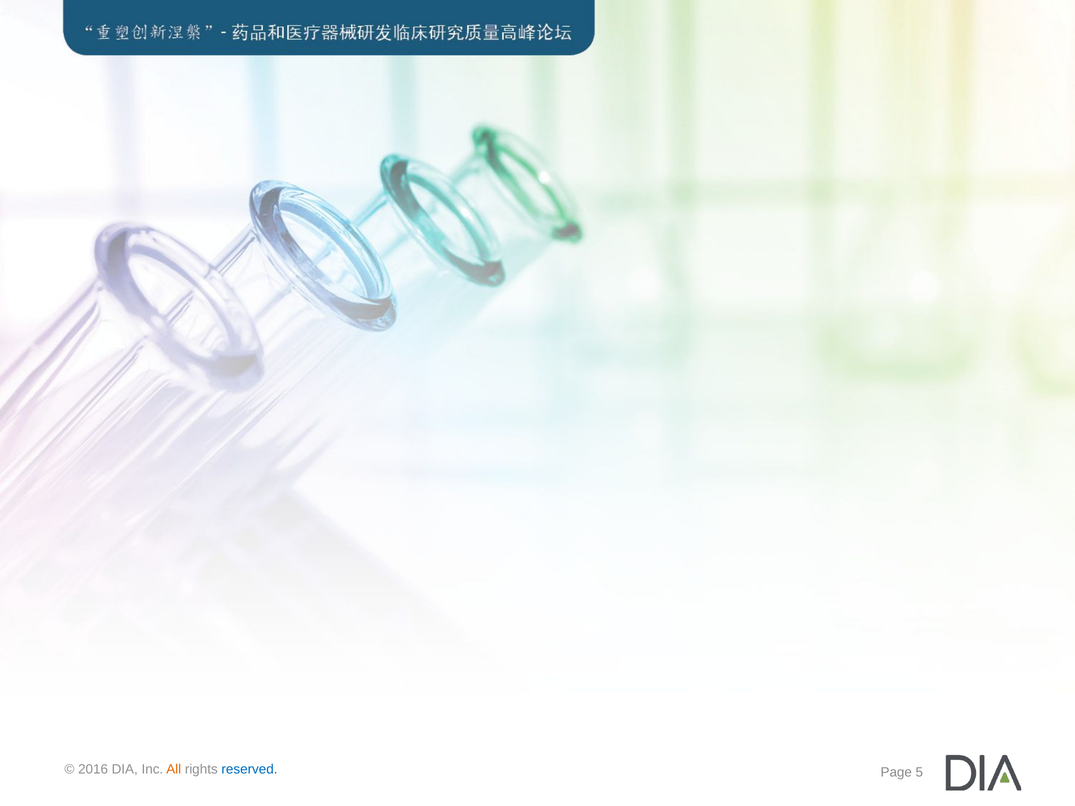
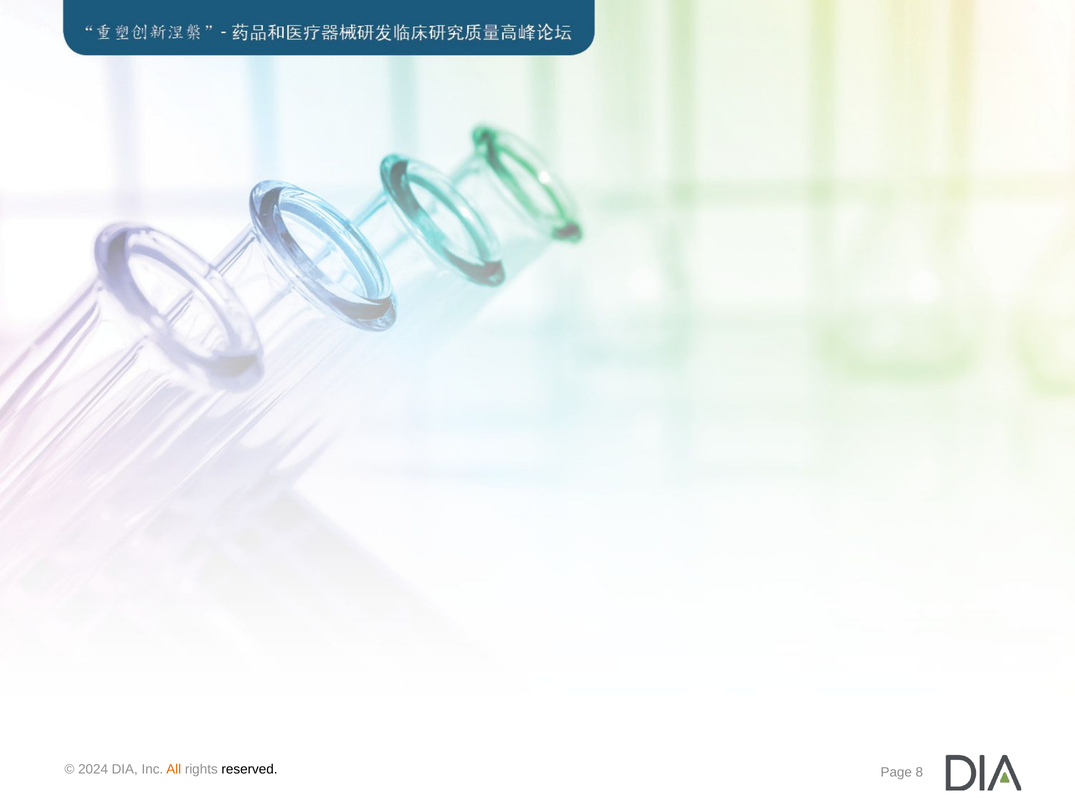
2016: 2016 -> 2024
reserved colour: blue -> black
5: 5 -> 8
